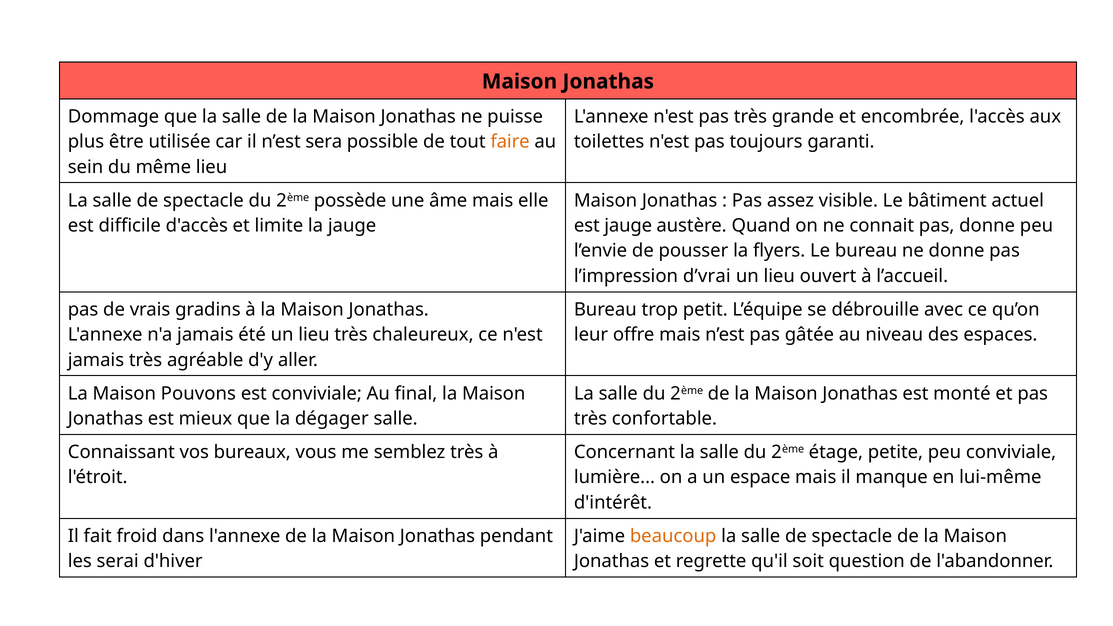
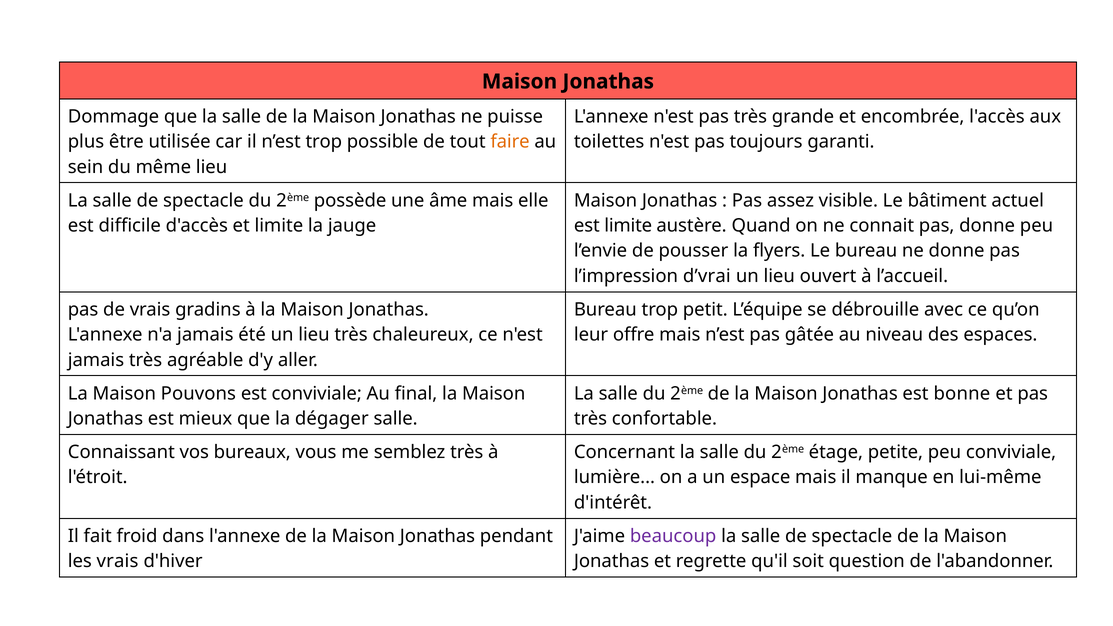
n’est sera: sera -> trop
est jauge: jauge -> limite
monté: monté -> bonne
beaucoup colour: orange -> purple
les serai: serai -> vrais
